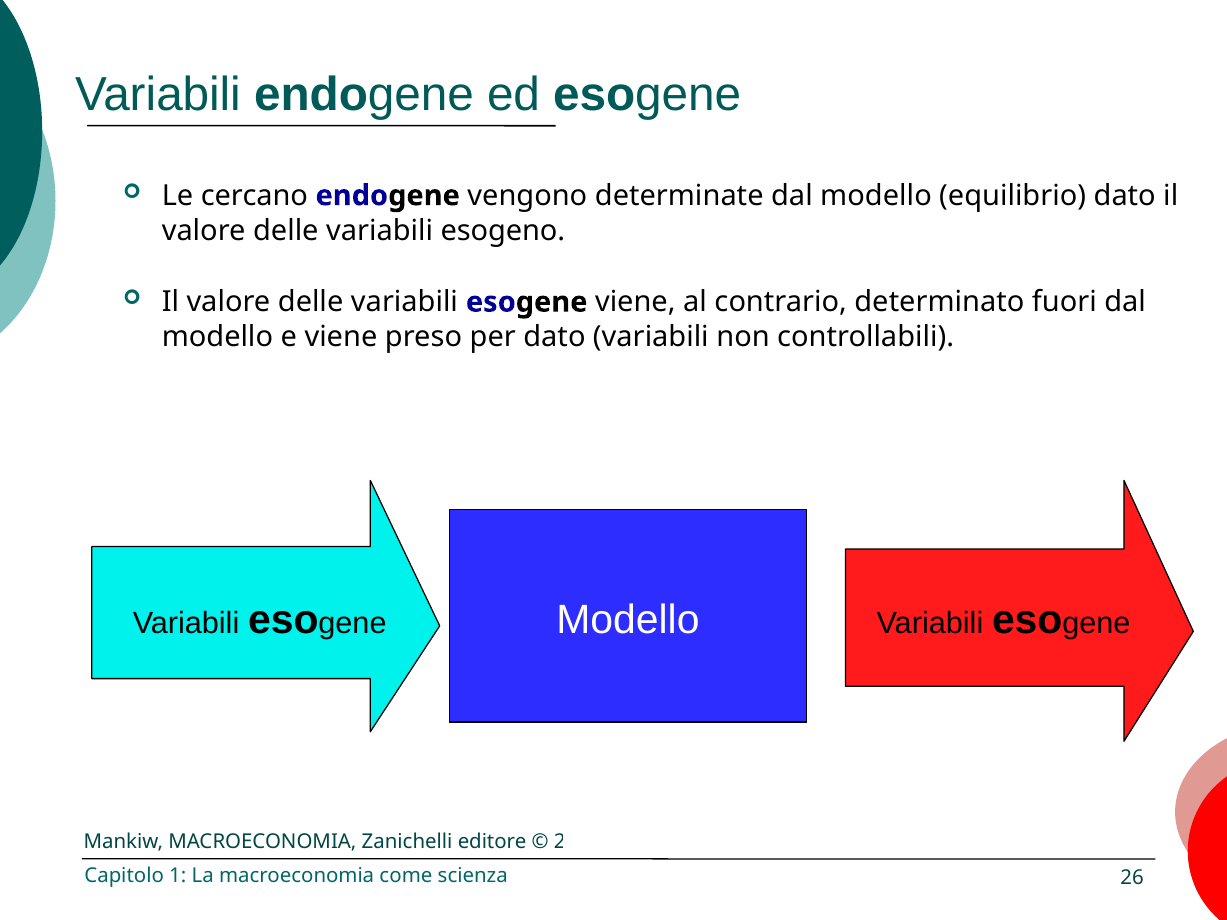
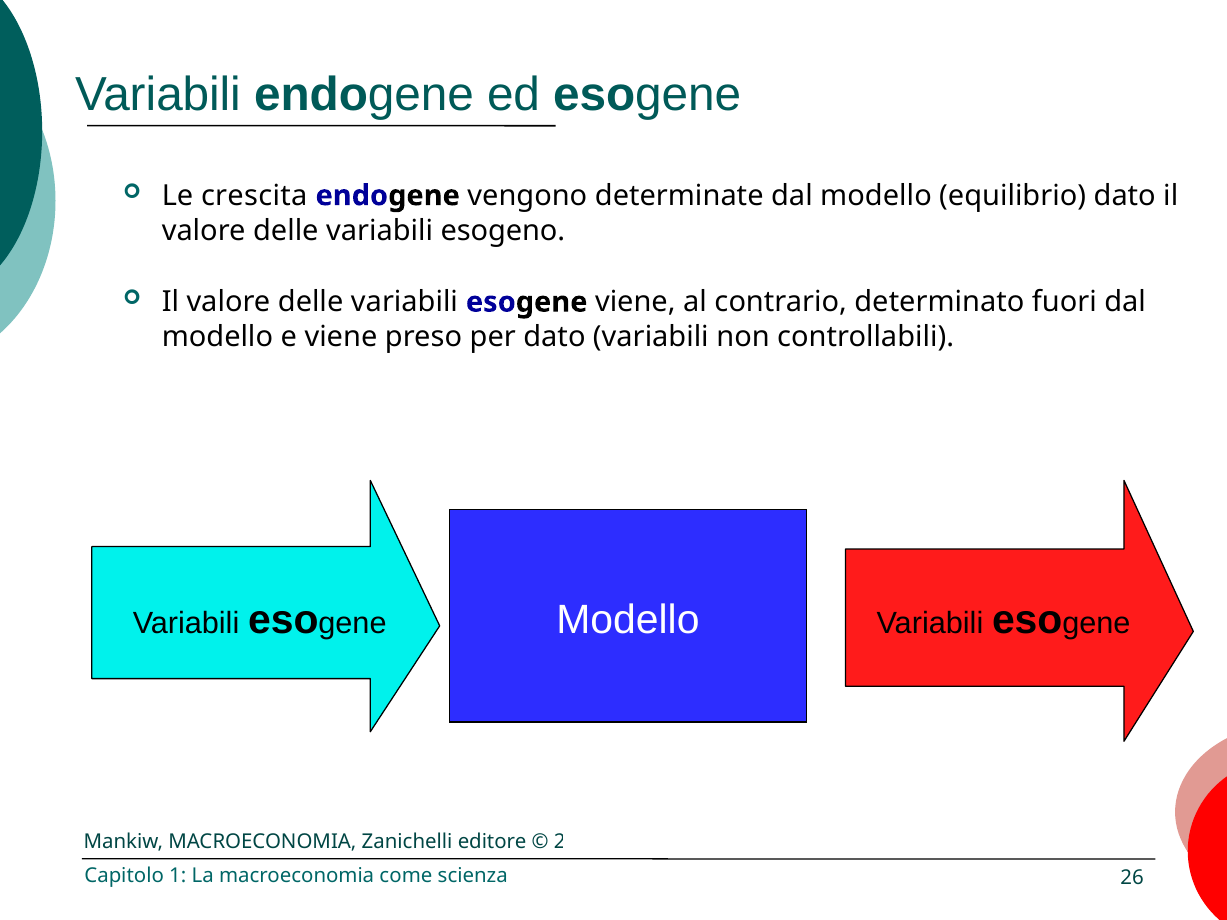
cercano: cercano -> crescita
